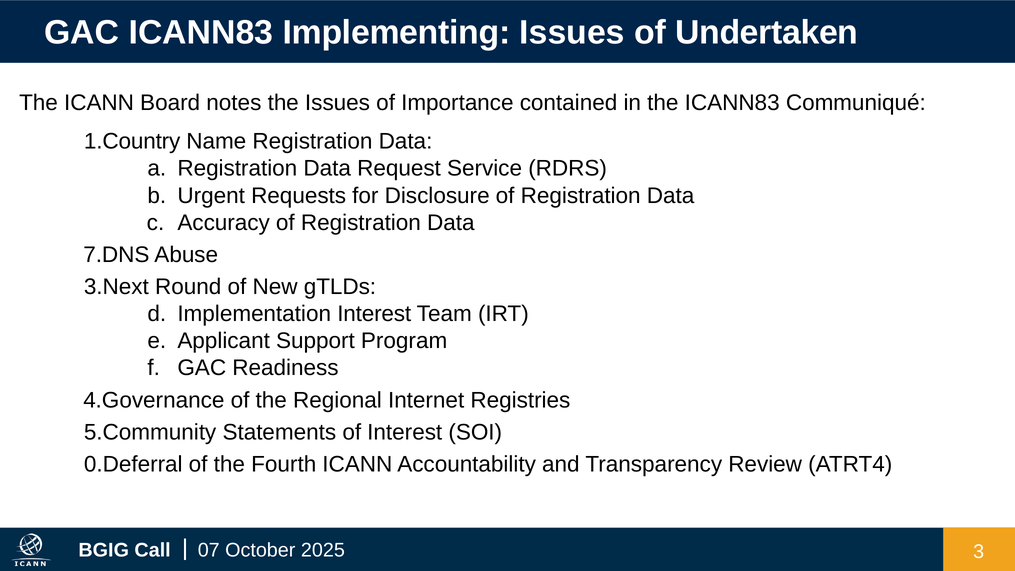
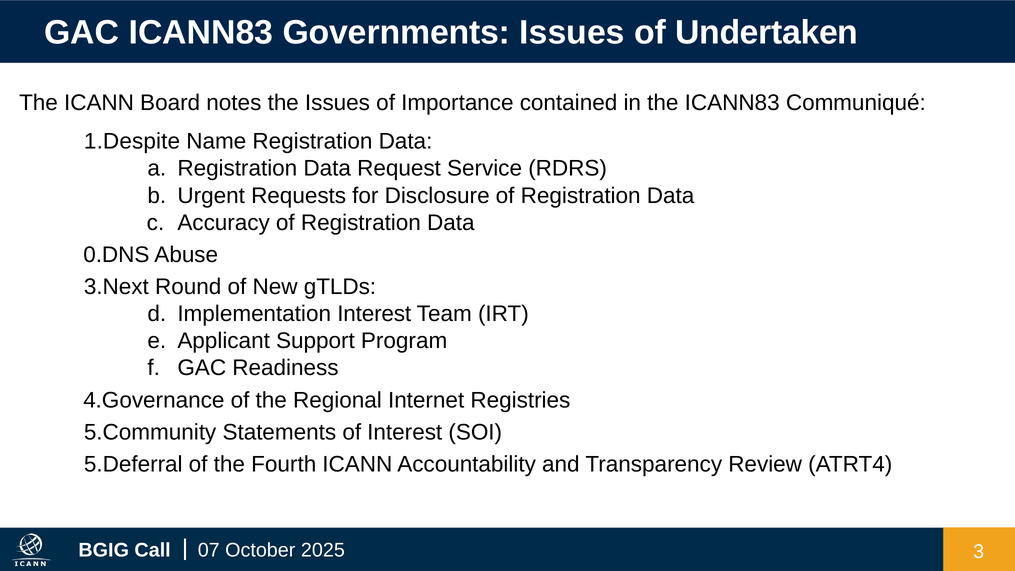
Implementing: Implementing -> Governments
1.Country: 1.Country -> 1.Despite
7.DNS: 7.DNS -> 0.DNS
0.Deferral: 0.Deferral -> 5.Deferral
